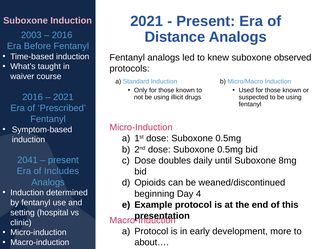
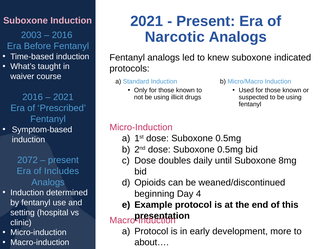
Distance: Distance -> Narcotic
observed: observed -> indicated
2041: 2041 -> 2072
